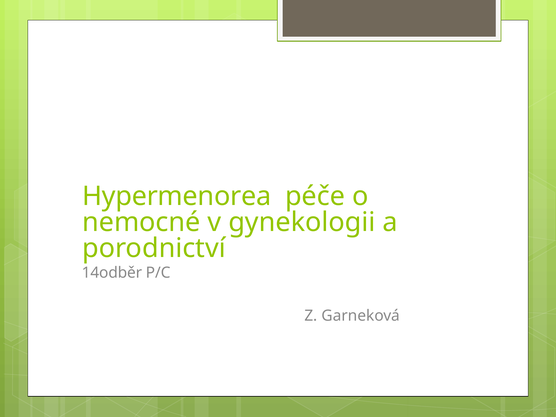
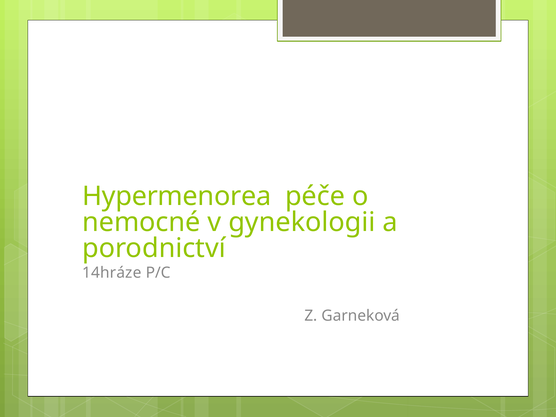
14odběr: 14odběr -> 14hráze
